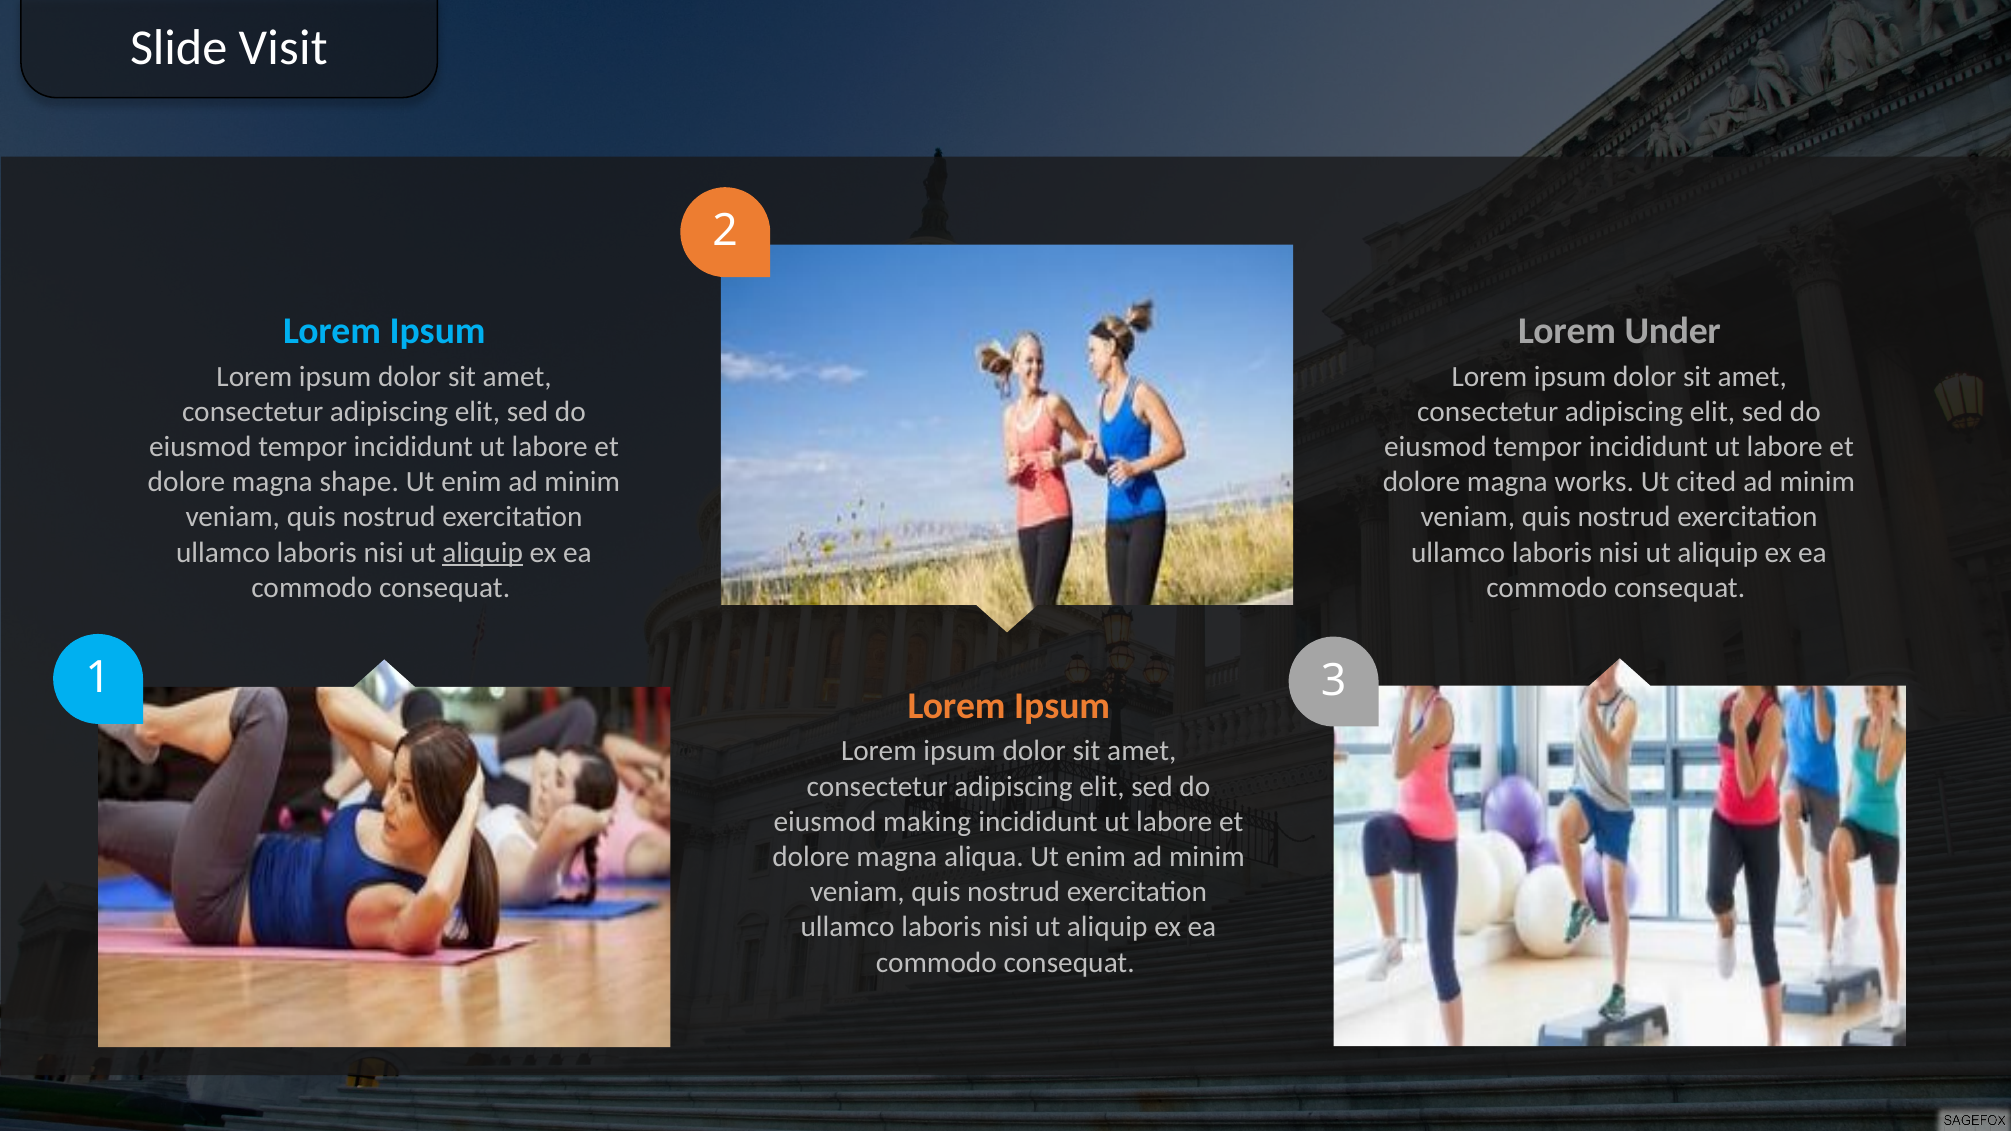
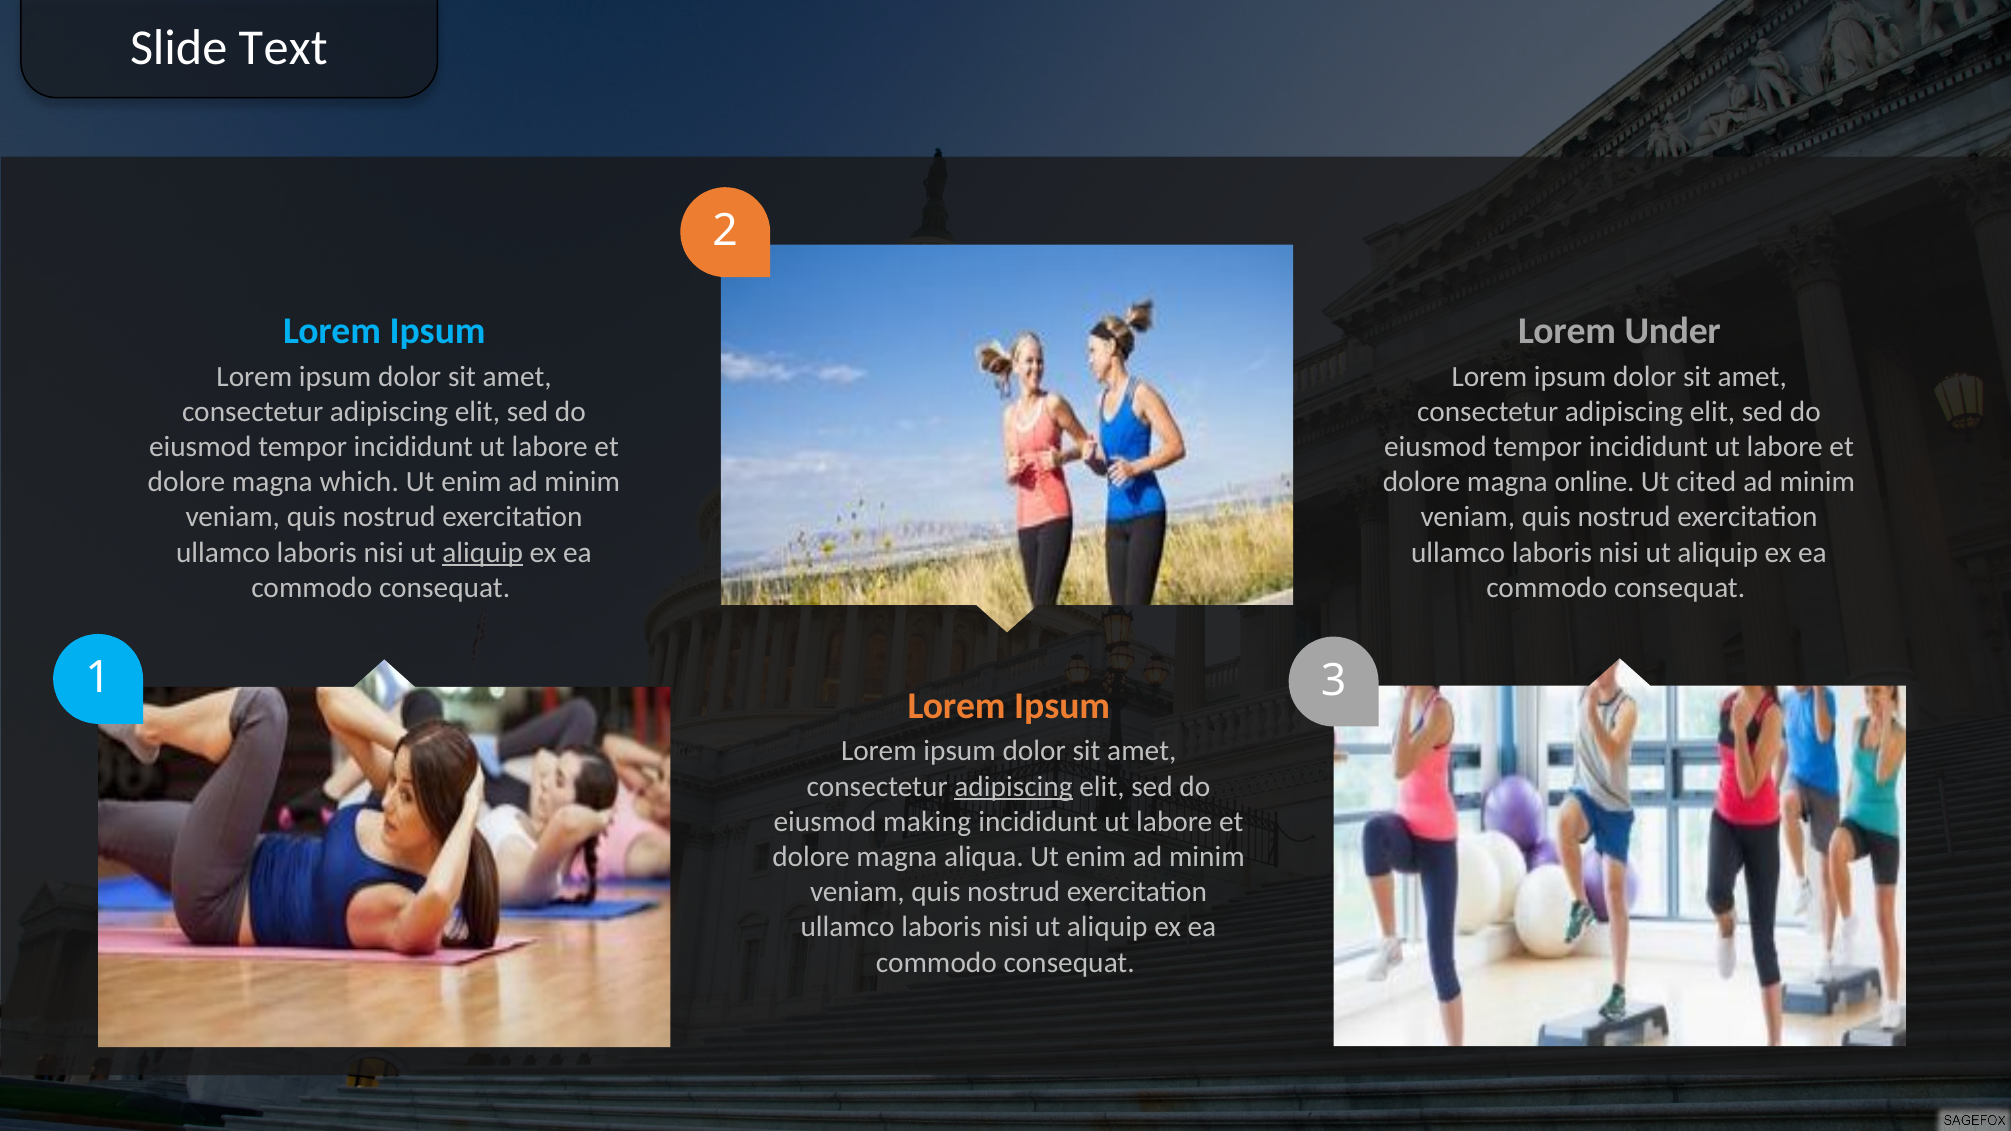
Visit: Visit -> Text
shape: shape -> which
works: works -> online
adipiscing at (1014, 786) underline: none -> present
